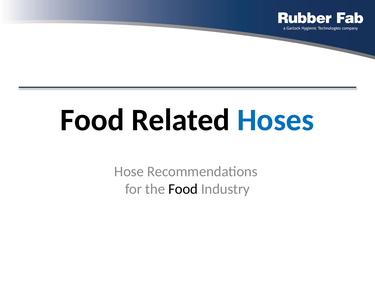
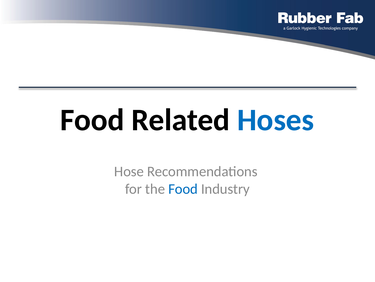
Food at (183, 189) colour: black -> blue
